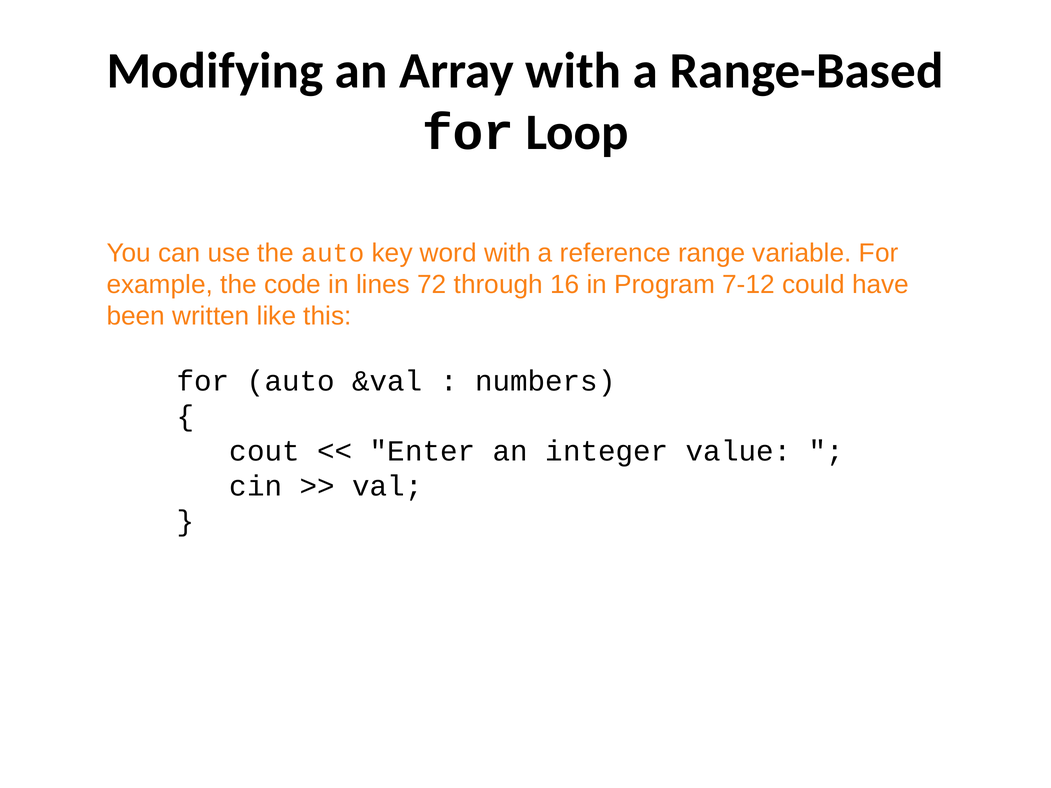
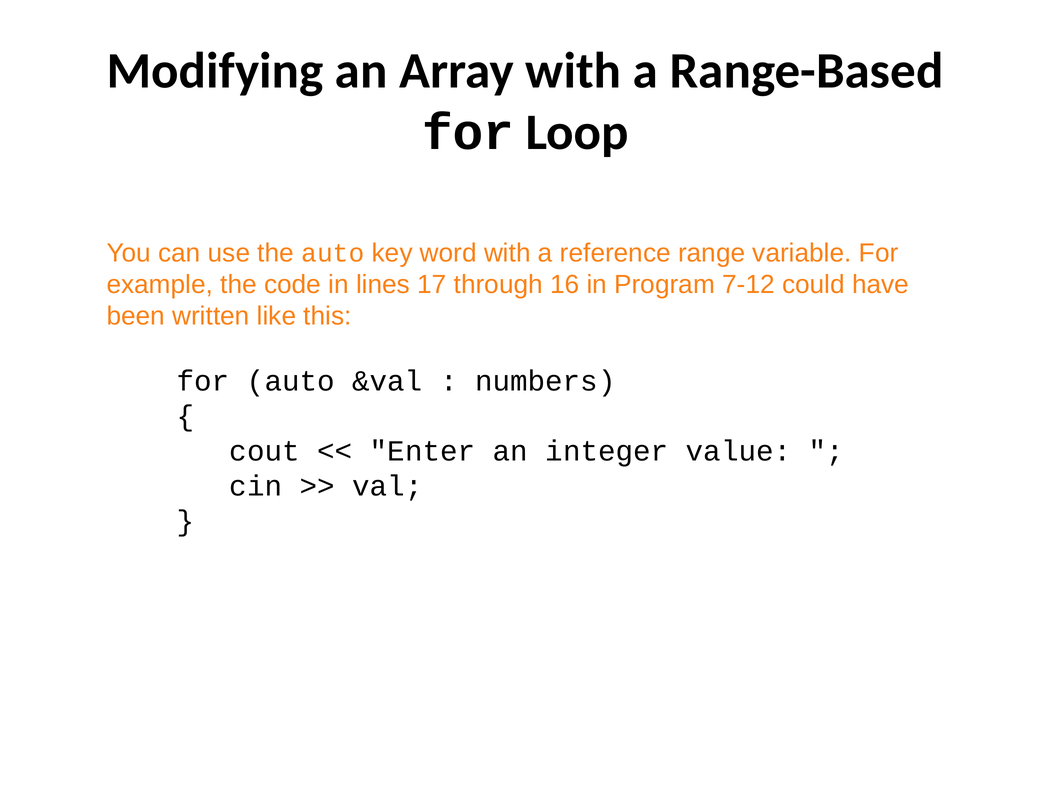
72: 72 -> 17
